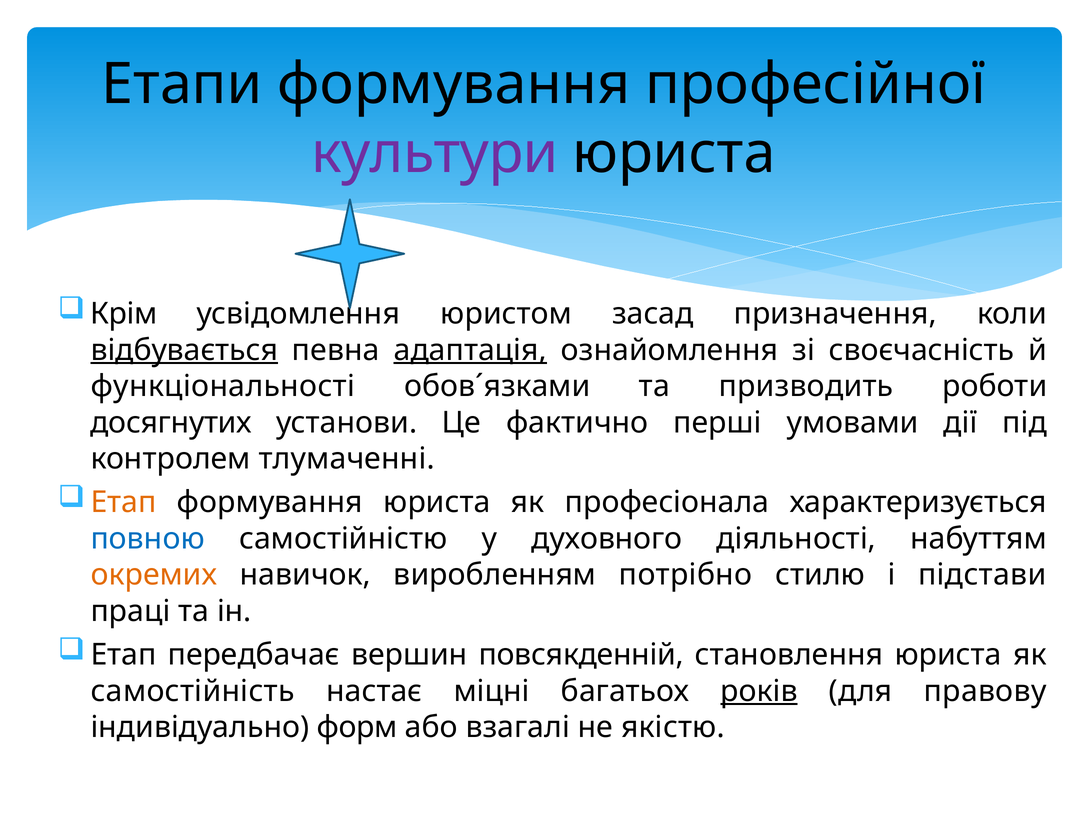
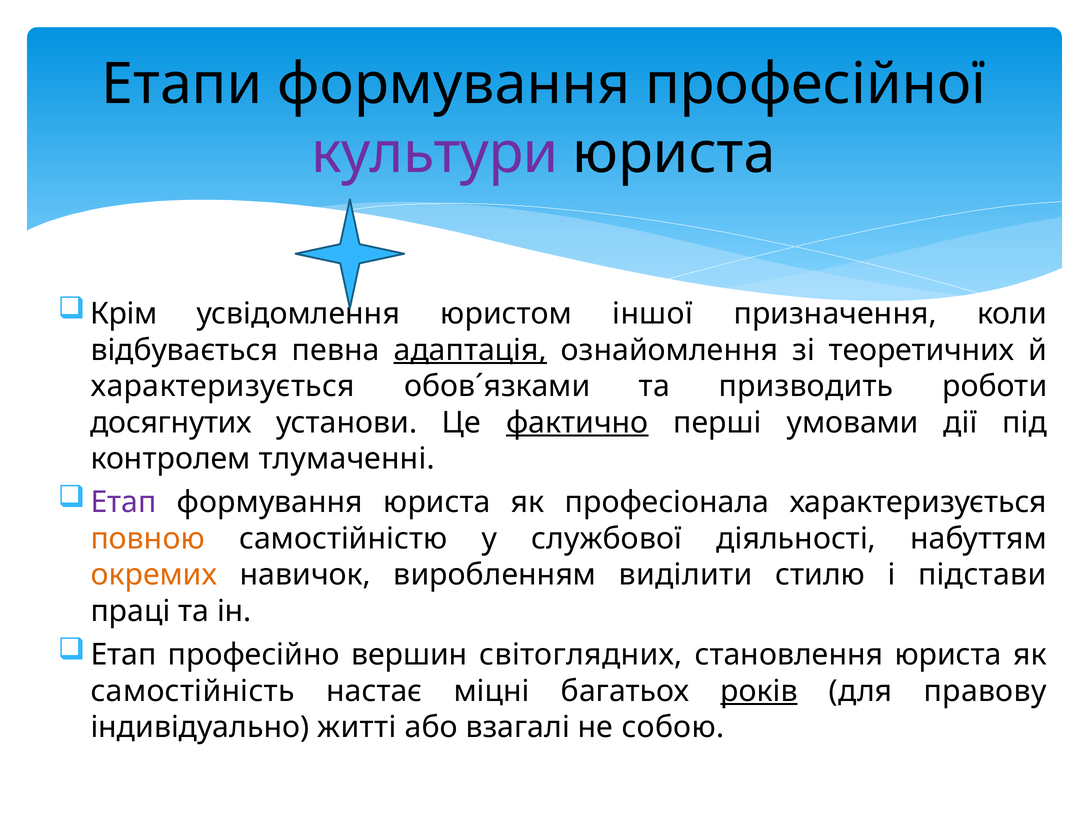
засад: засад -> іншої
відбувається underline: present -> none
своєчасність: своєчасність -> теоретичних
функціональності at (223, 386): функціональності -> характеризується
фактично underline: none -> present
Етап at (124, 502) colour: orange -> purple
повною colour: blue -> orange
духовного: духовного -> службової
потрібно: потрібно -> виділити
передбачає: передбачає -> професійно
повсякденній: повсякденній -> світоглядних
форм: форм -> житті
якістю: якістю -> собою
